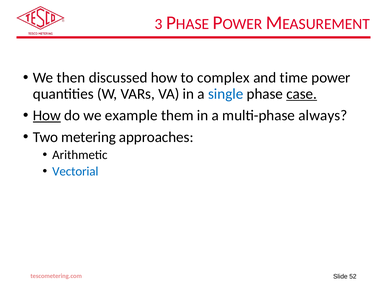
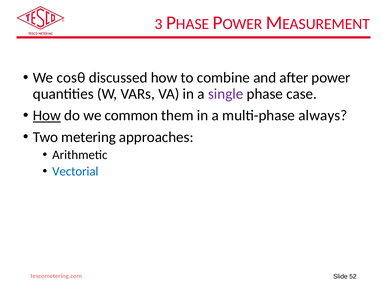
then: then -> cosθ
complex: complex -> combine
time: time -> after
single colour: blue -> purple
case underline: present -> none
example: example -> common
